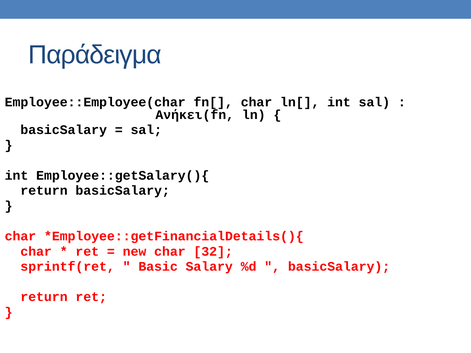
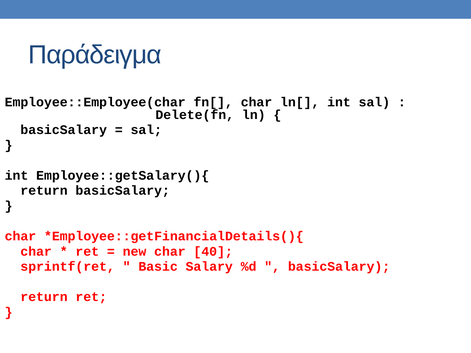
Ανήκει(fn: Ανήκει(fn -> Delete(fn
32: 32 -> 40
